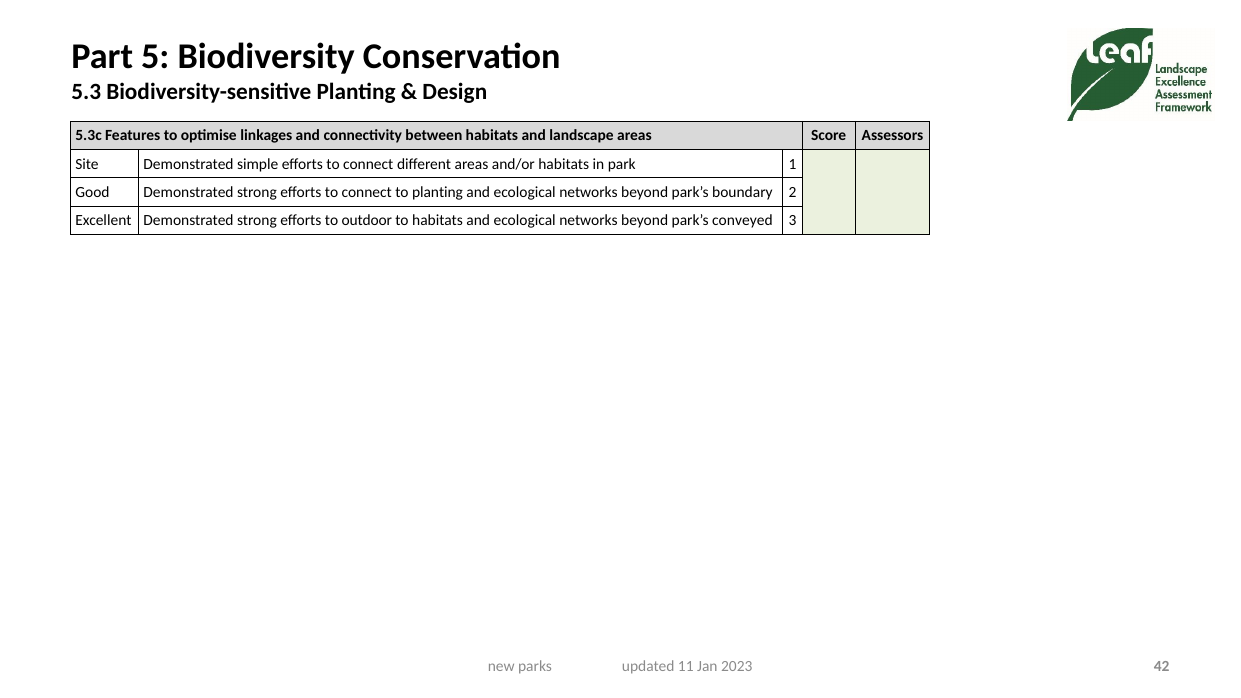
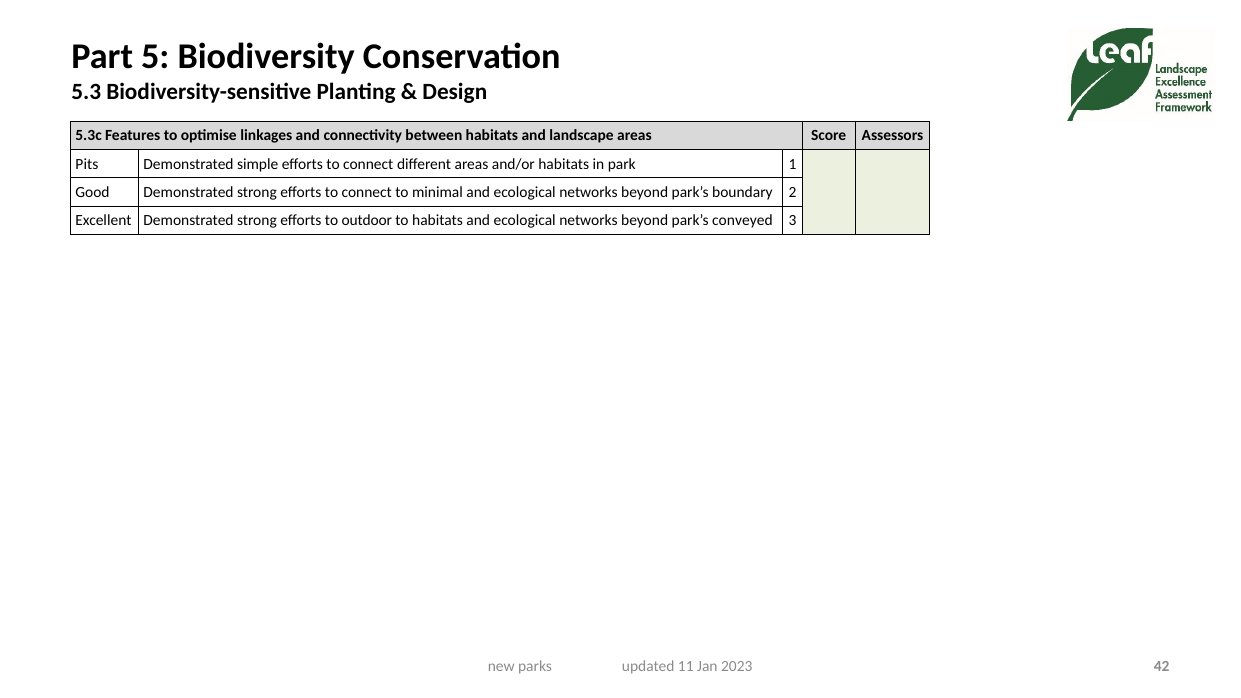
Site: Site -> Pits
to planting: planting -> minimal
